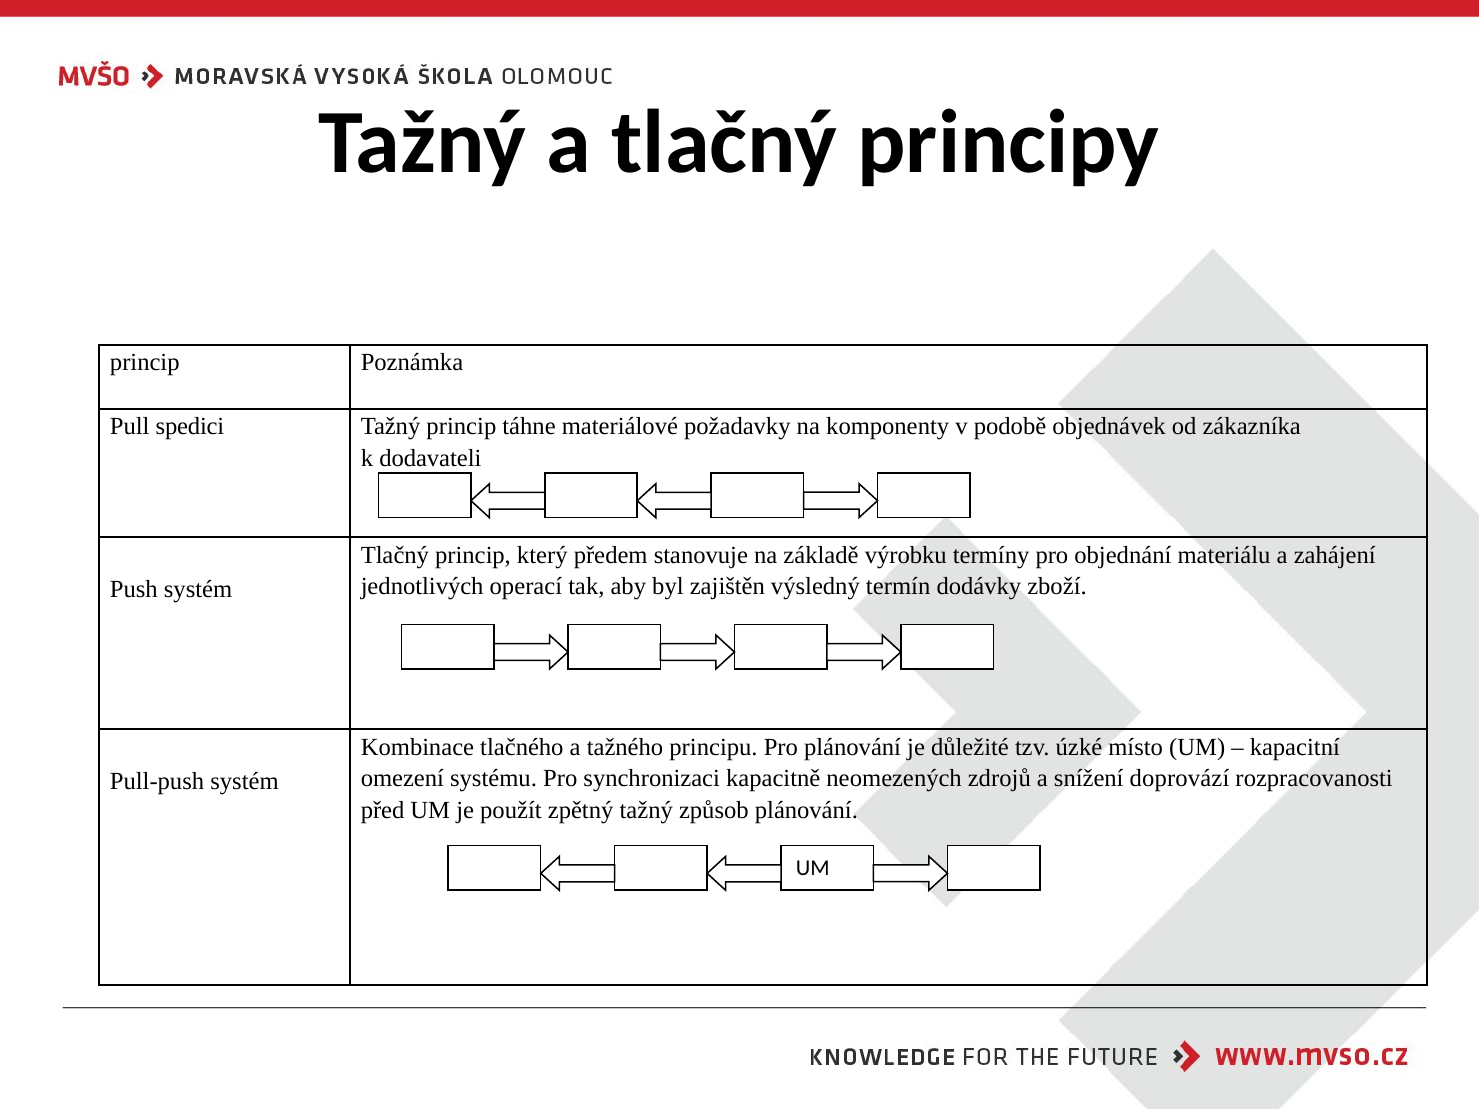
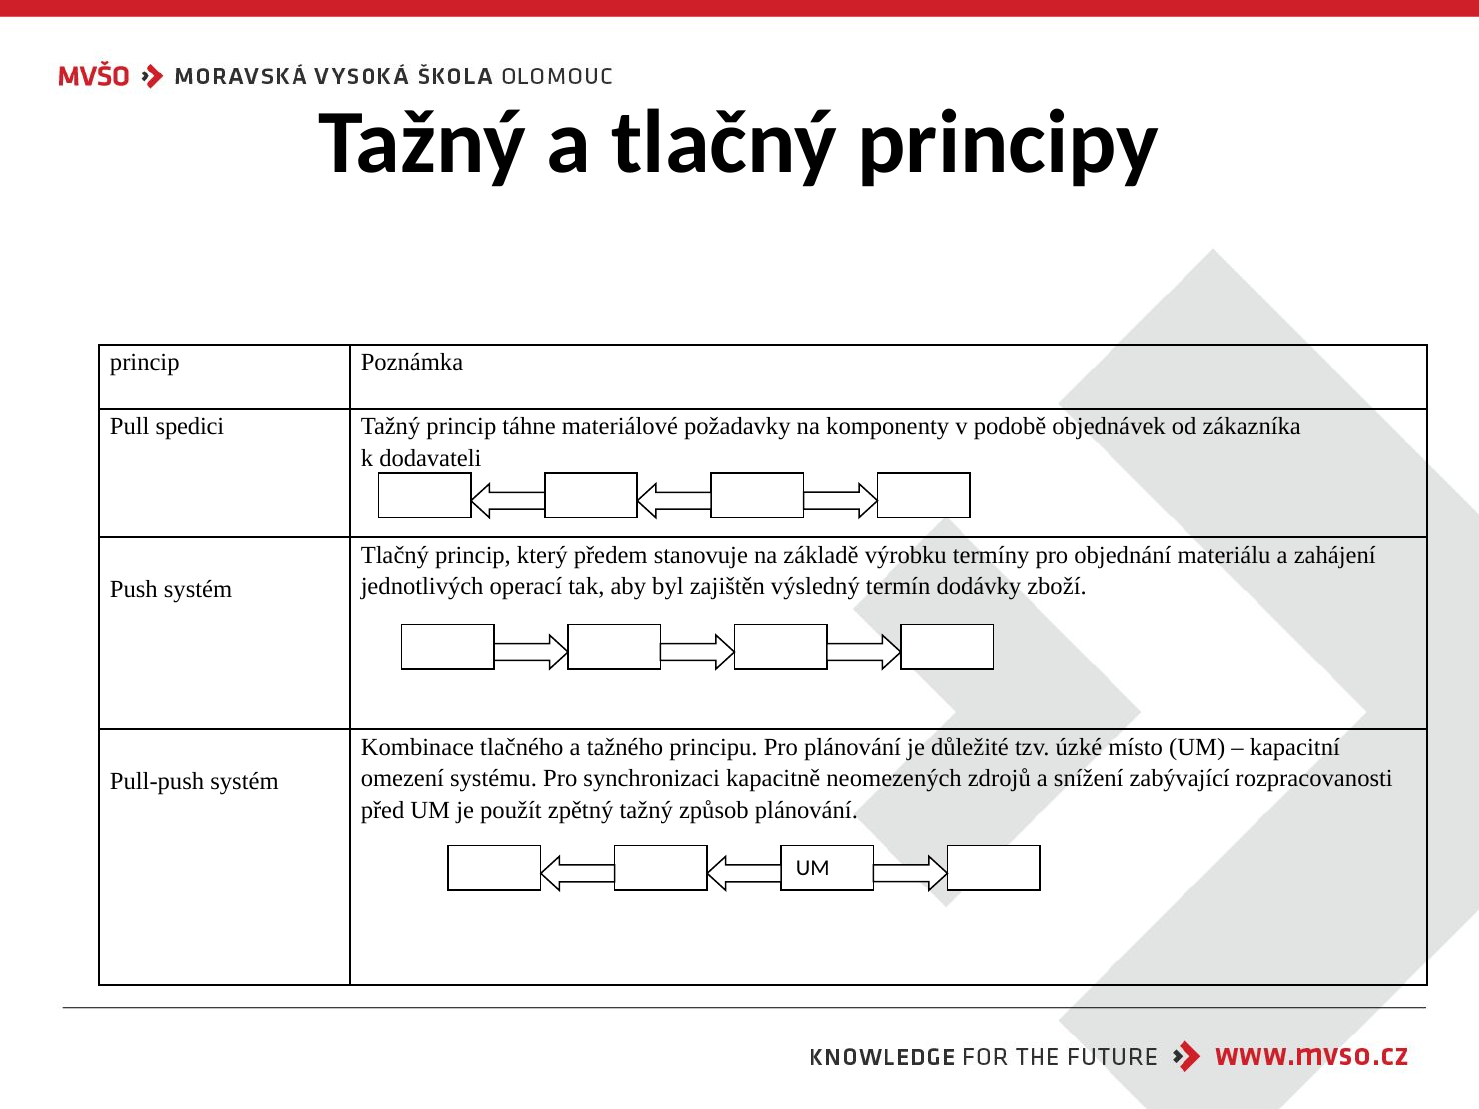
doprovází: doprovází -> zabývající
